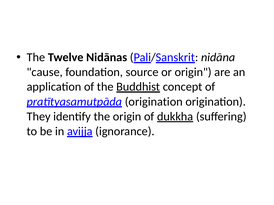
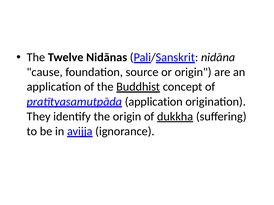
origination at (154, 102): origination -> application
